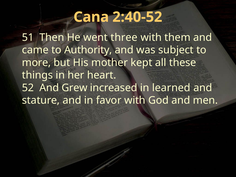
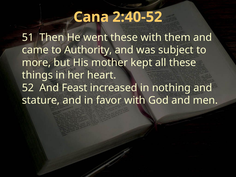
went three: three -> these
Grew: Grew -> Feast
learned: learned -> nothing
